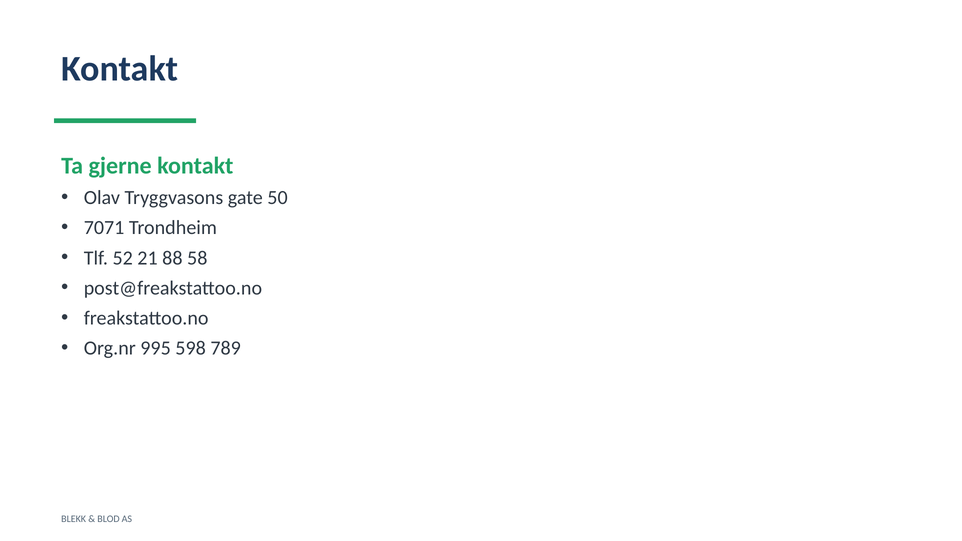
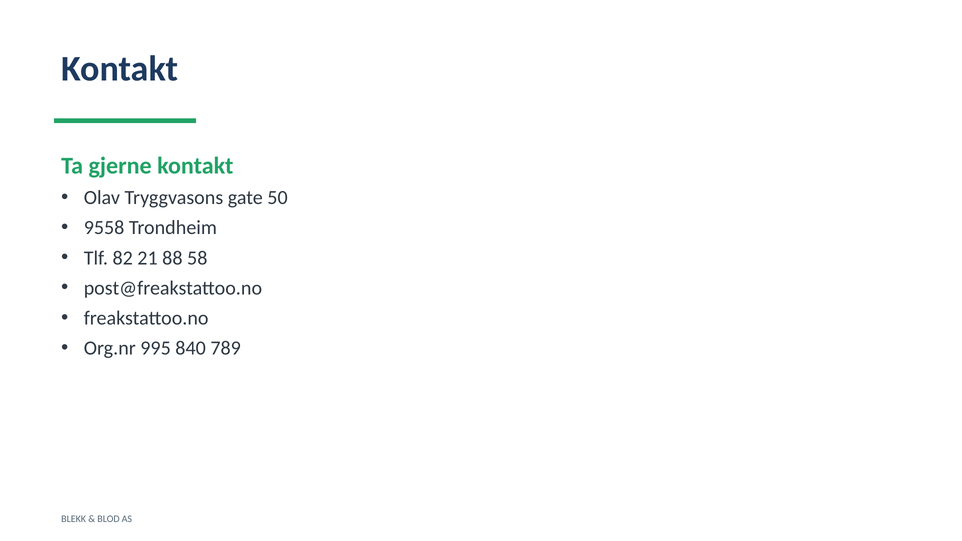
7071: 7071 -> 9558
52: 52 -> 82
598: 598 -> 840
